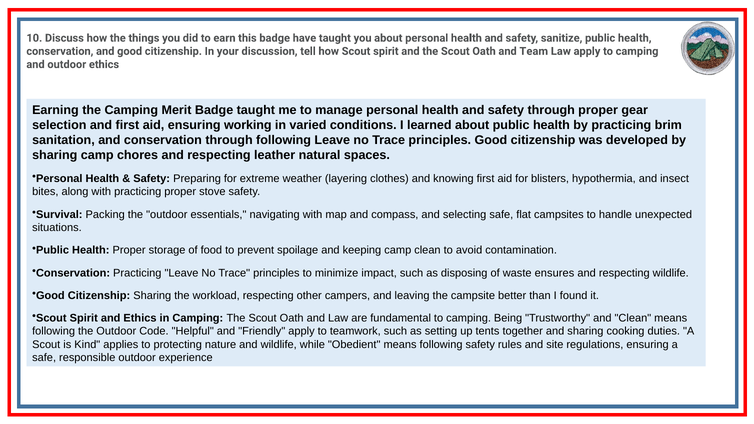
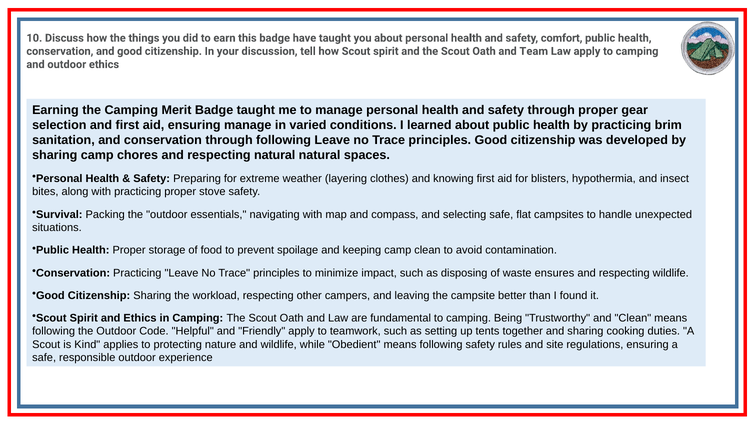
sanitize: sanitize -> comfort
ensuring working: working -> manage
respecting leather: leather -> natural
